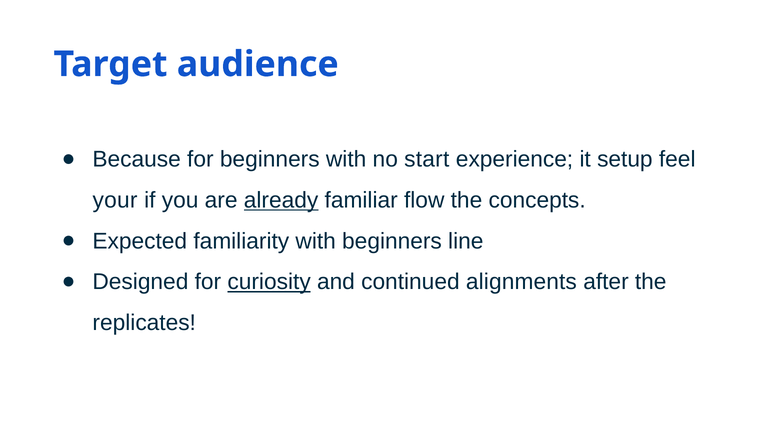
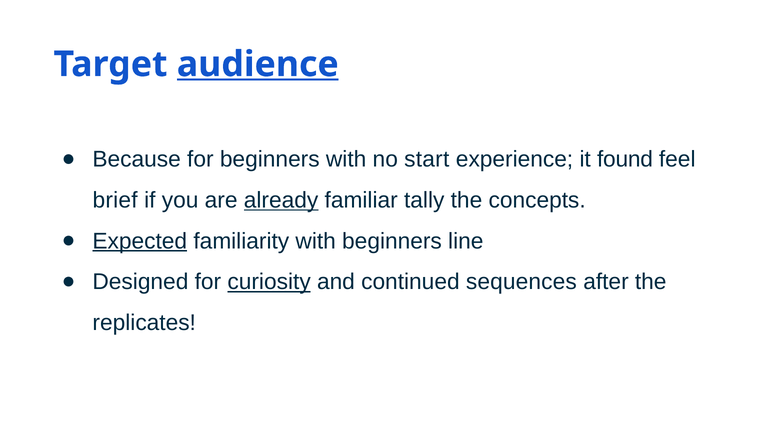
audience underline: none -> present
setup: setup -> found
your: your -> brief
flow: flow -> tally
Expected underline: none -> present
alignments: alignments -> sequences
